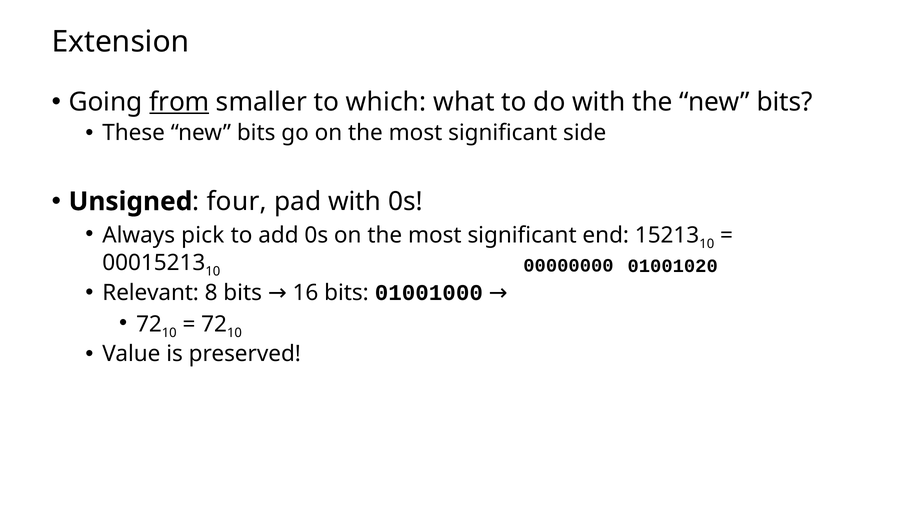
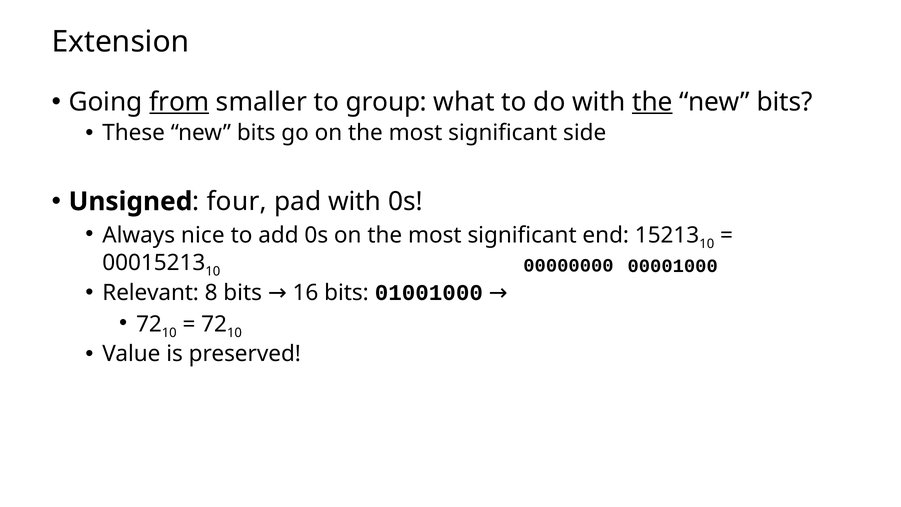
which: which -> group
the at (652, 102) underline: none -> present
pick: pick -> nice
01001020: 01001020 -> 00001000
